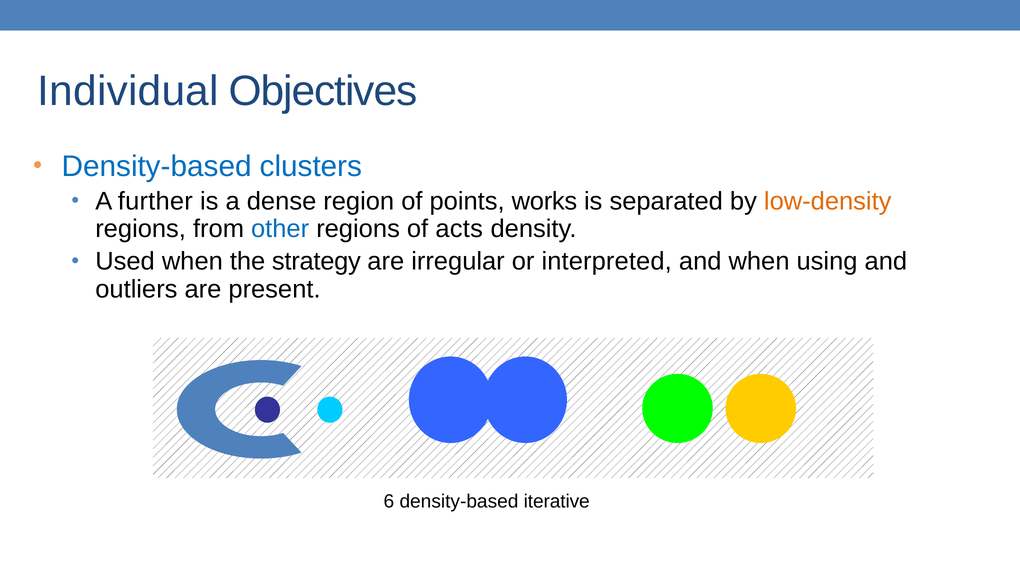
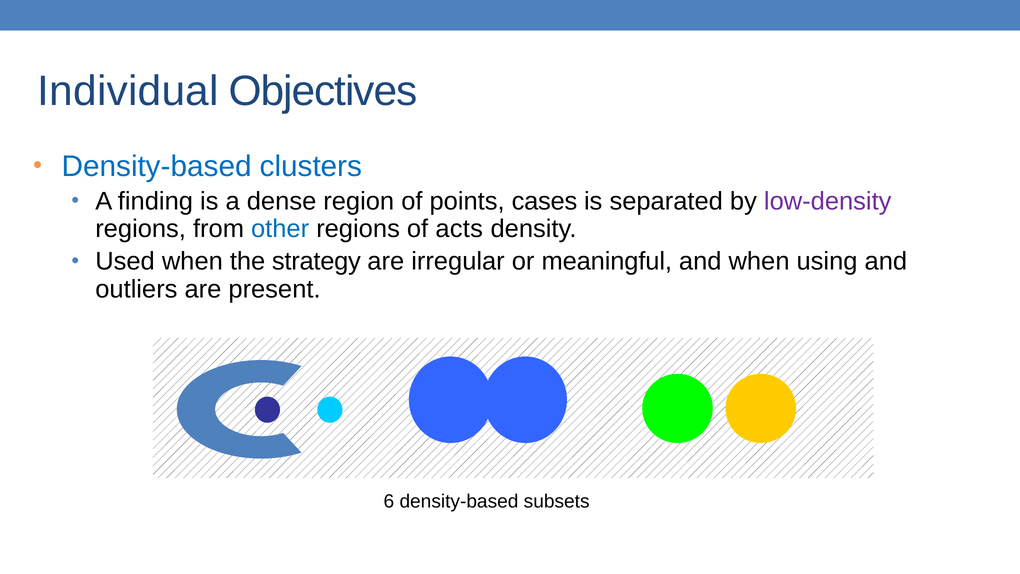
further: further -> finding
works: works -> cases
low-density colour: orange -> purple
interpreted: interpreted -> meaningful
iterative: iterative -> subsets
